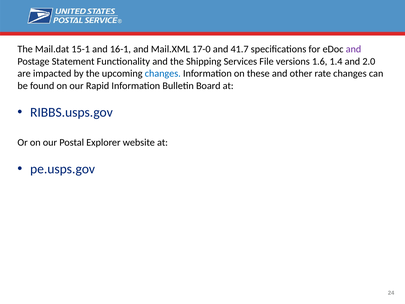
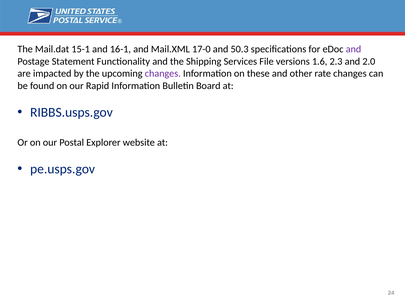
41.7: 41.7 -> 50.3
1.4: 1.4 -> 2.3
changes at (163, 74) colour: blue -> purple
